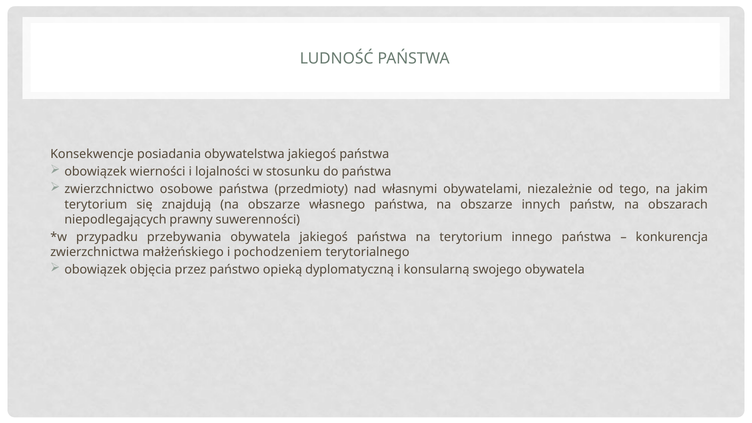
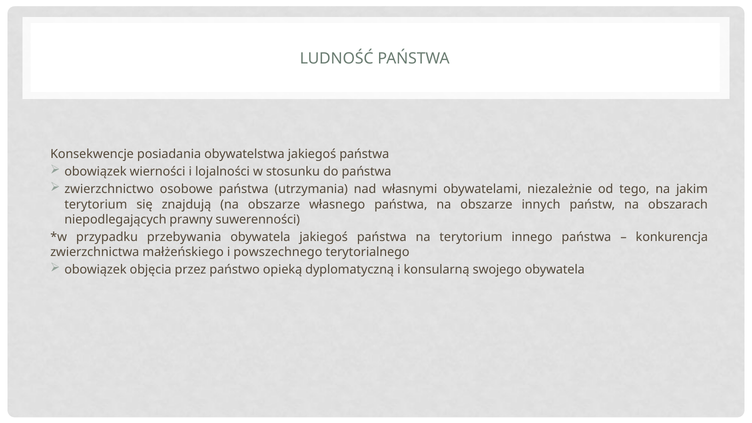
przedmioty: przedmioty -> utrzymania
pochodzeniem: pochodzeniem -> powszechnego
